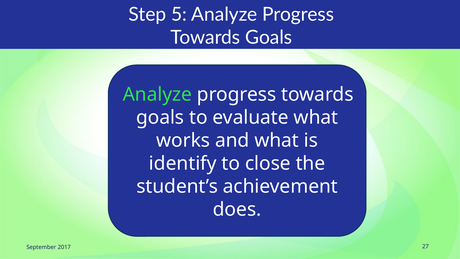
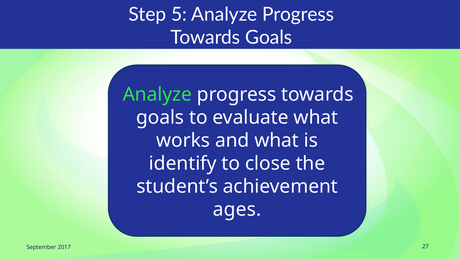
does: does -> ages
